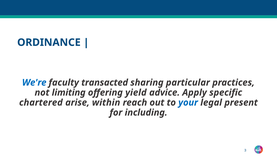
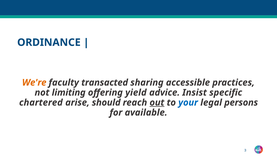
We're colour: blue -> orange
particular: particular -> accessible
Apply: Apply -> Insist
within: within -> should
out underline: none -> present
present: present -> persons
including: including -> available
